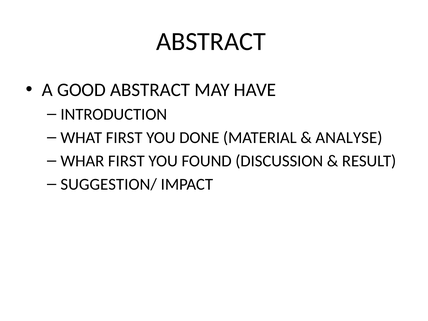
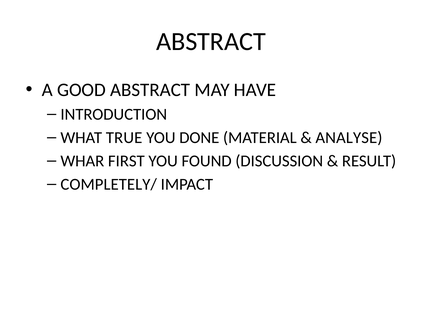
WHAT FIRST: FIRST -> TRUE
SUGGESTION/: SUGGESTION/ -> COMPLETELY/
